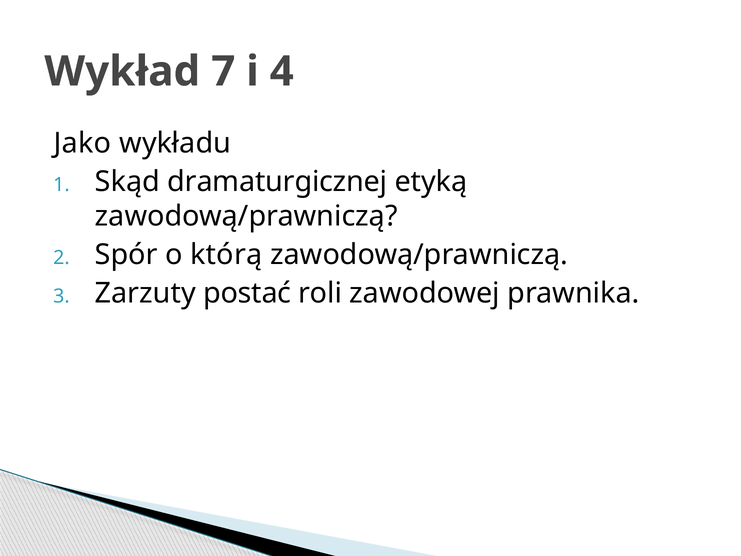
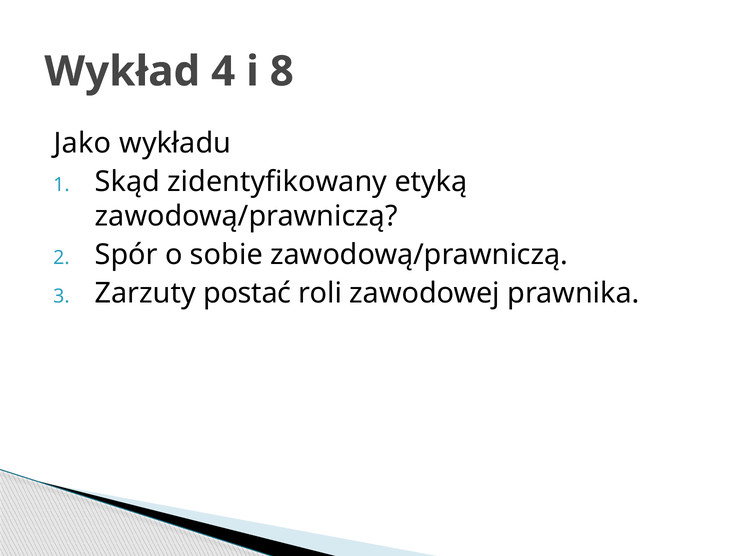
7: 7 -> 4
4: 4 -> 8
dramaturgicznej: dramaturgicznej -> zidentyfikowany
którą: którą -> sobie
